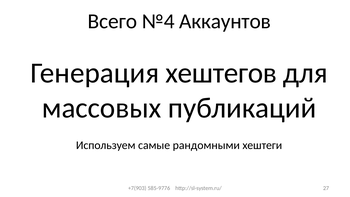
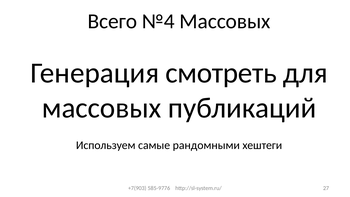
№4 Аккаунтов: Аккаунтов -> Массовых
хештегов: хештегов -> смотреть
